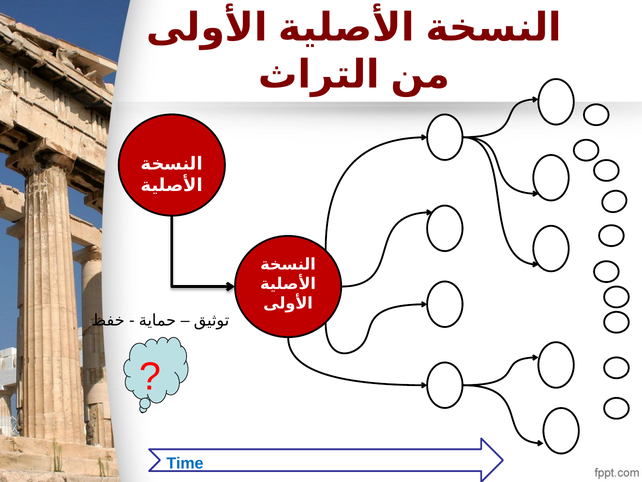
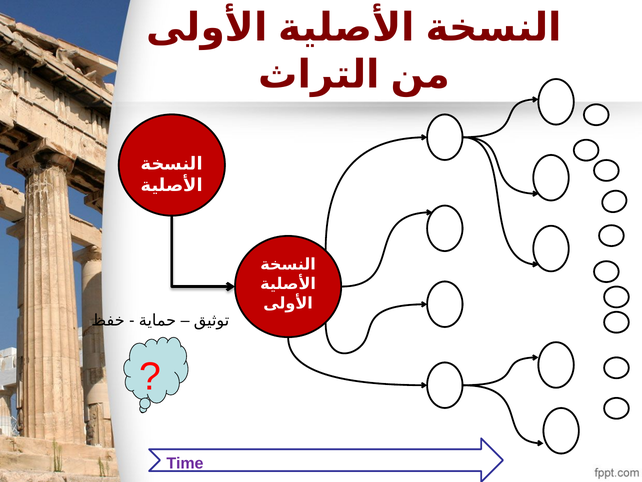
Time colour: blue -> purple
